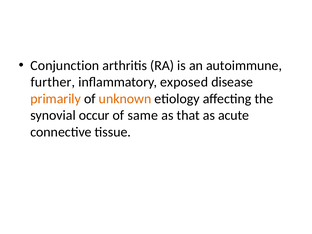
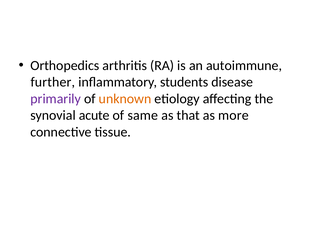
Conjunction: Conjunction -> Orthopedics
exposed: exposed -> students
primarily colour: orange -> purple
occur: occur -> acute
acute: acute -> more
